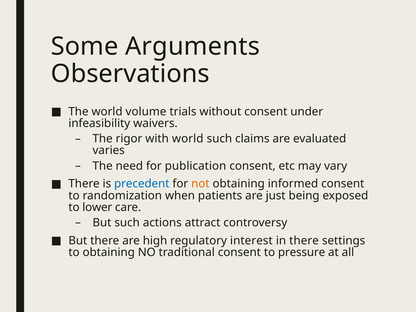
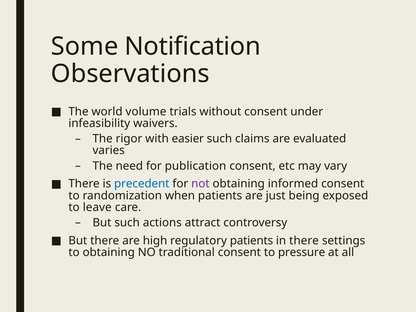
Arguments: Arguments -> Notification
with world: world -> easier
not colour: orange -> purple
lower: lower -> leave
regulatory interest: interest -> patients
